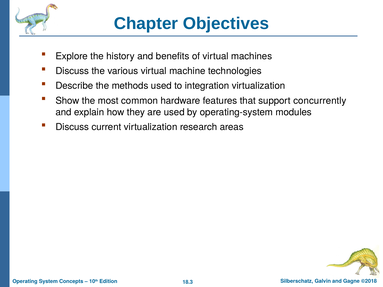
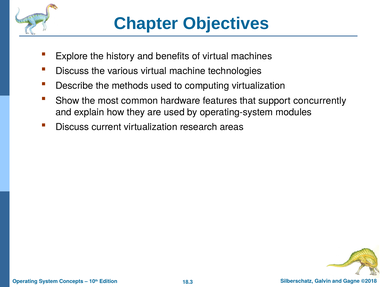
integration: integration -> computing
